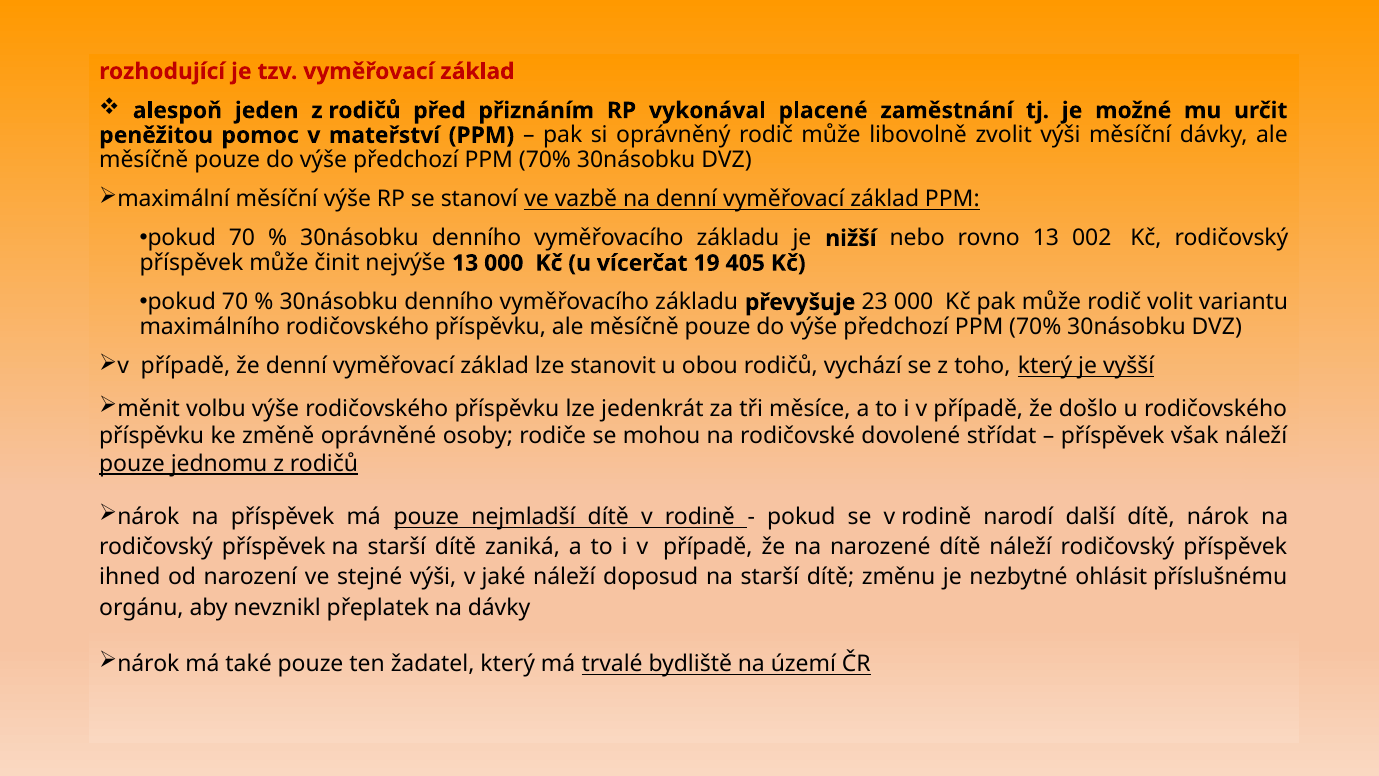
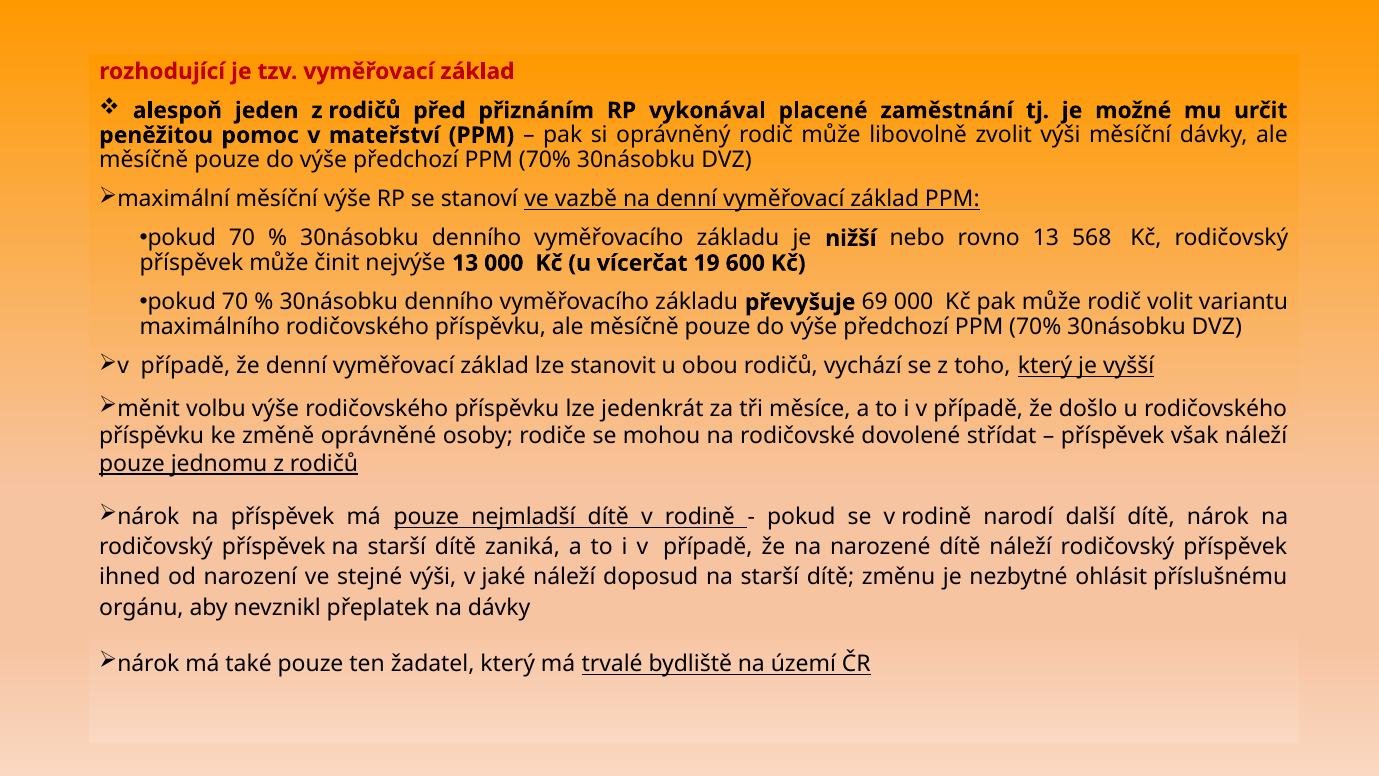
002: 002 -> 568
405: 405 -> 600
23: 23 -> 69
